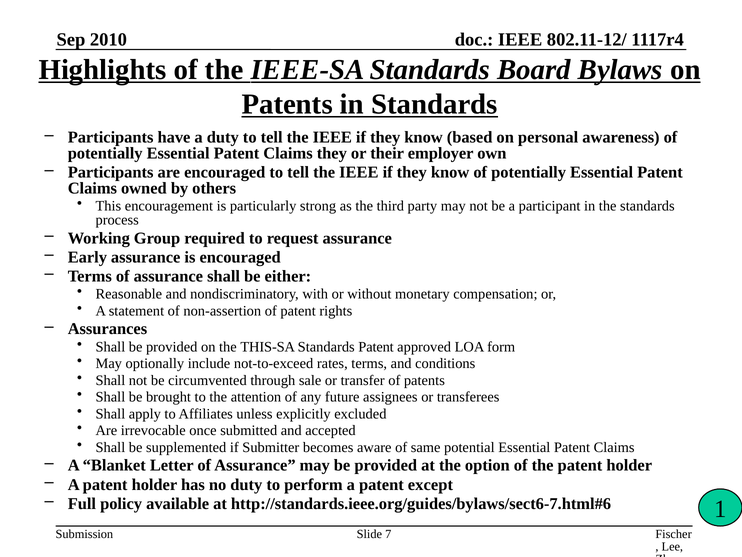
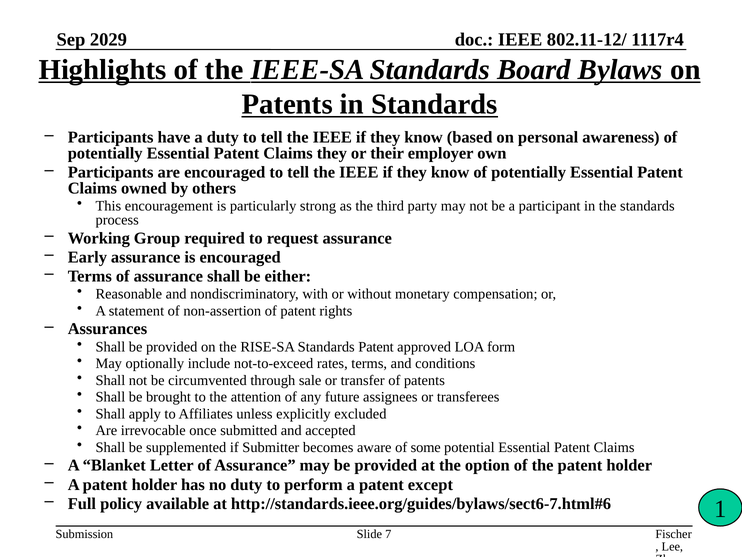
2010: 2010 -> 2029
THIS-SA: THIS-SA -> RISE-SA
same: same -> some
